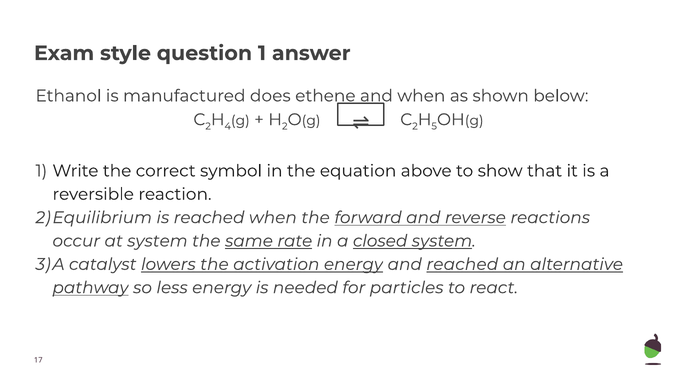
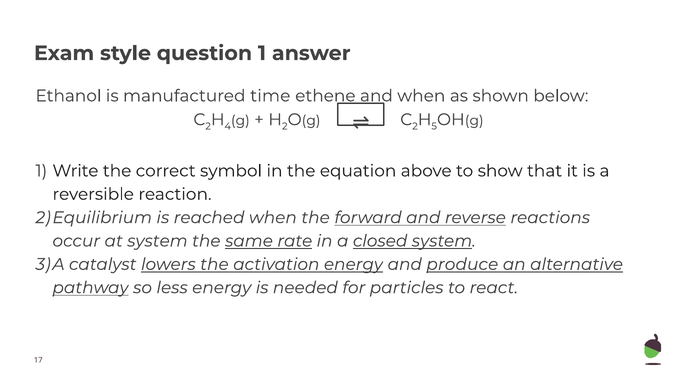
does: does -> time
and reached: reached -> produce
